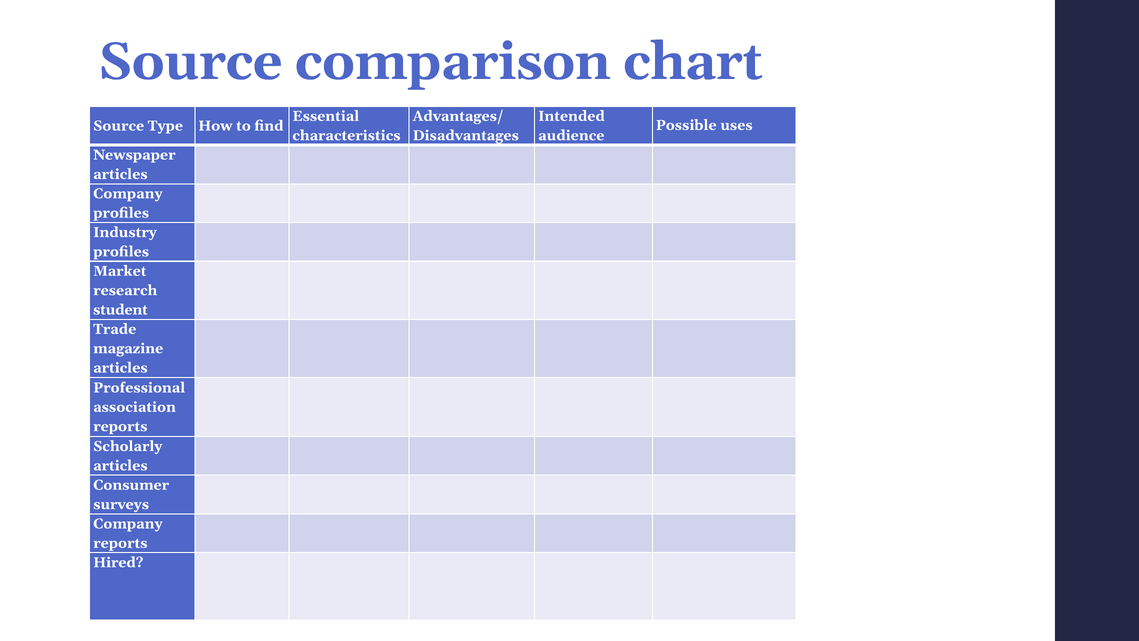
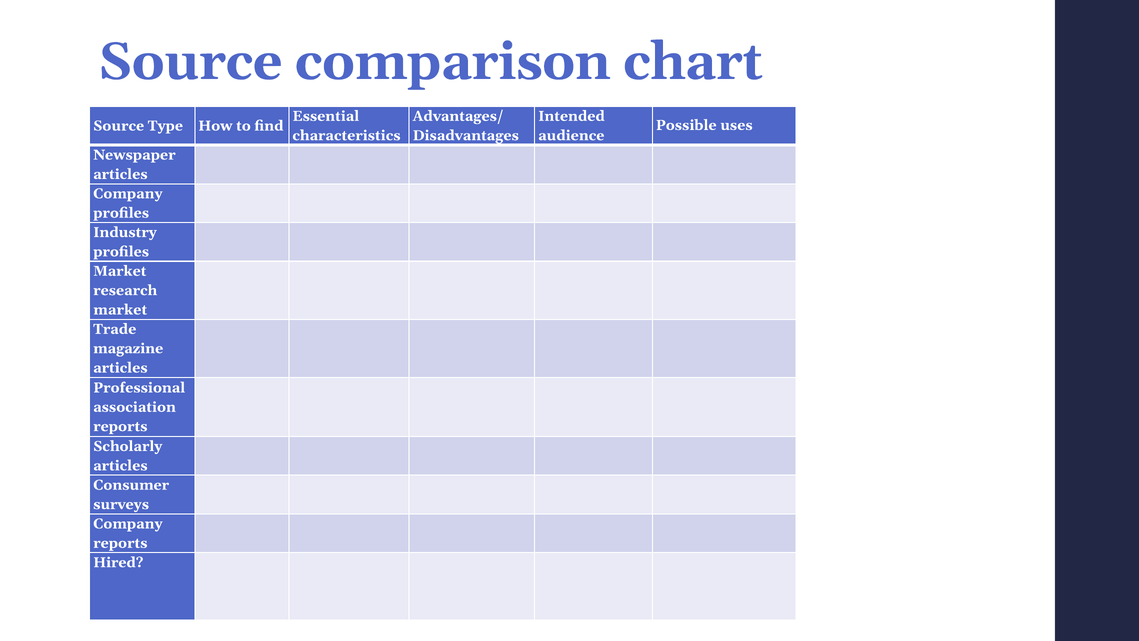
student at (120, 310): student -> market
